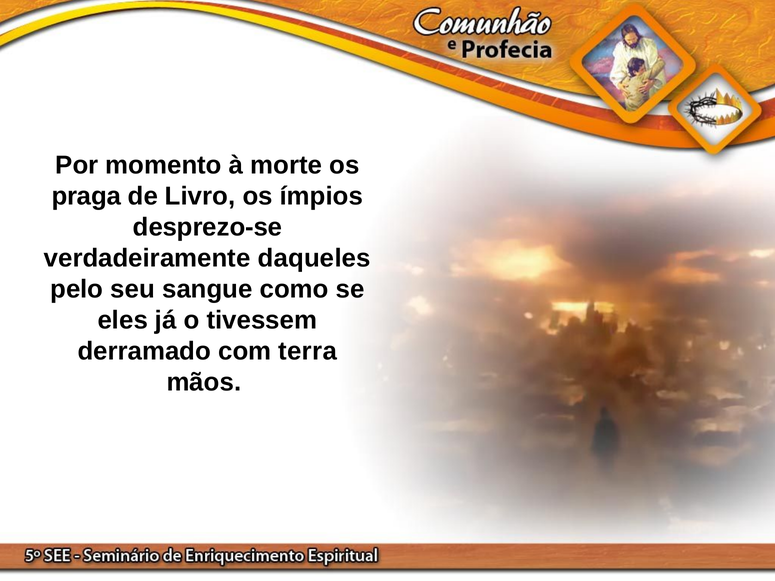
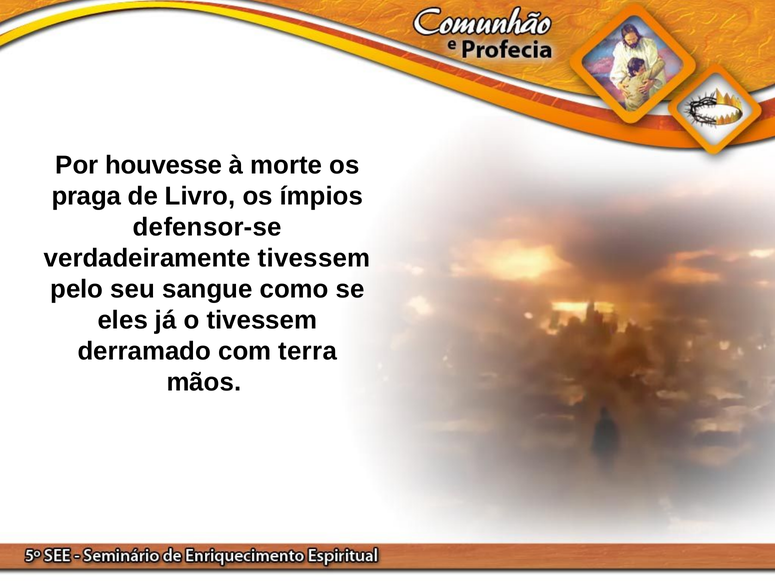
momento: momento -> houvesse
desprezo-se: desprezo-se -> defensor-se
verdadeiramente daqueles: daqueles -> tivessem
